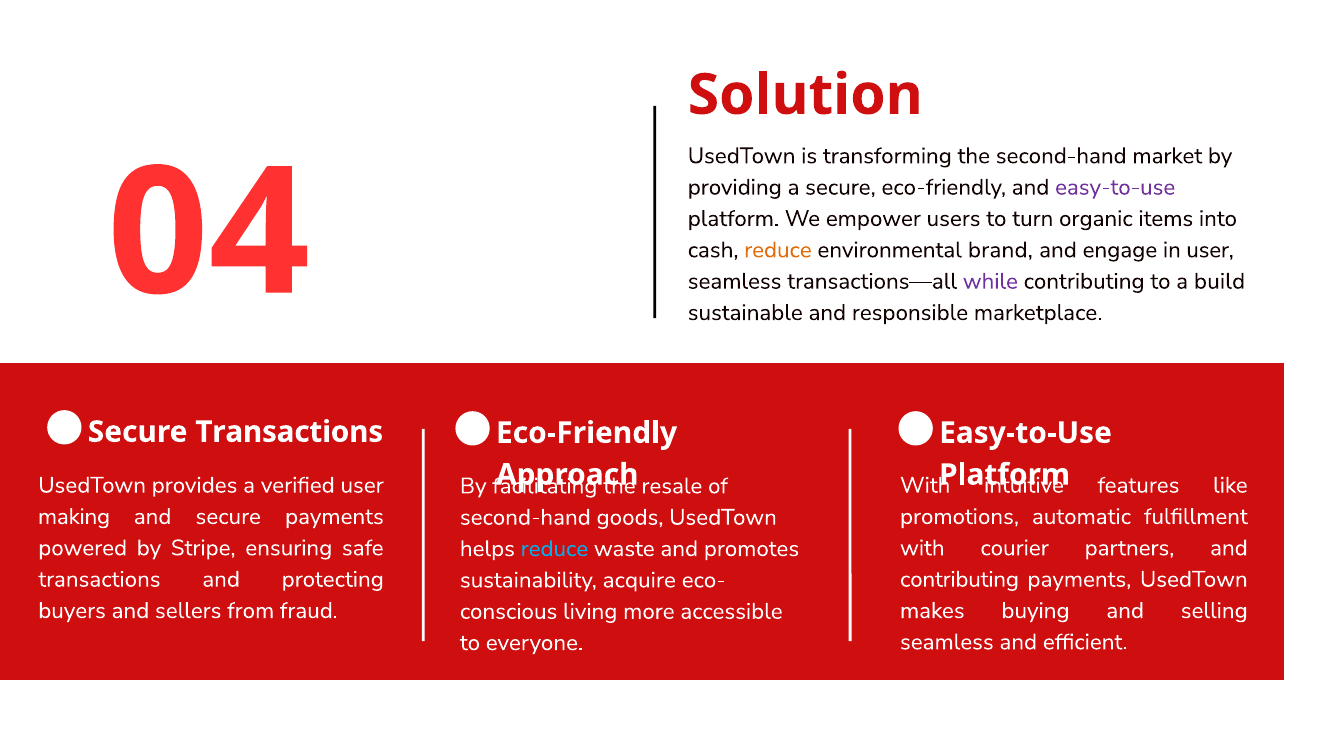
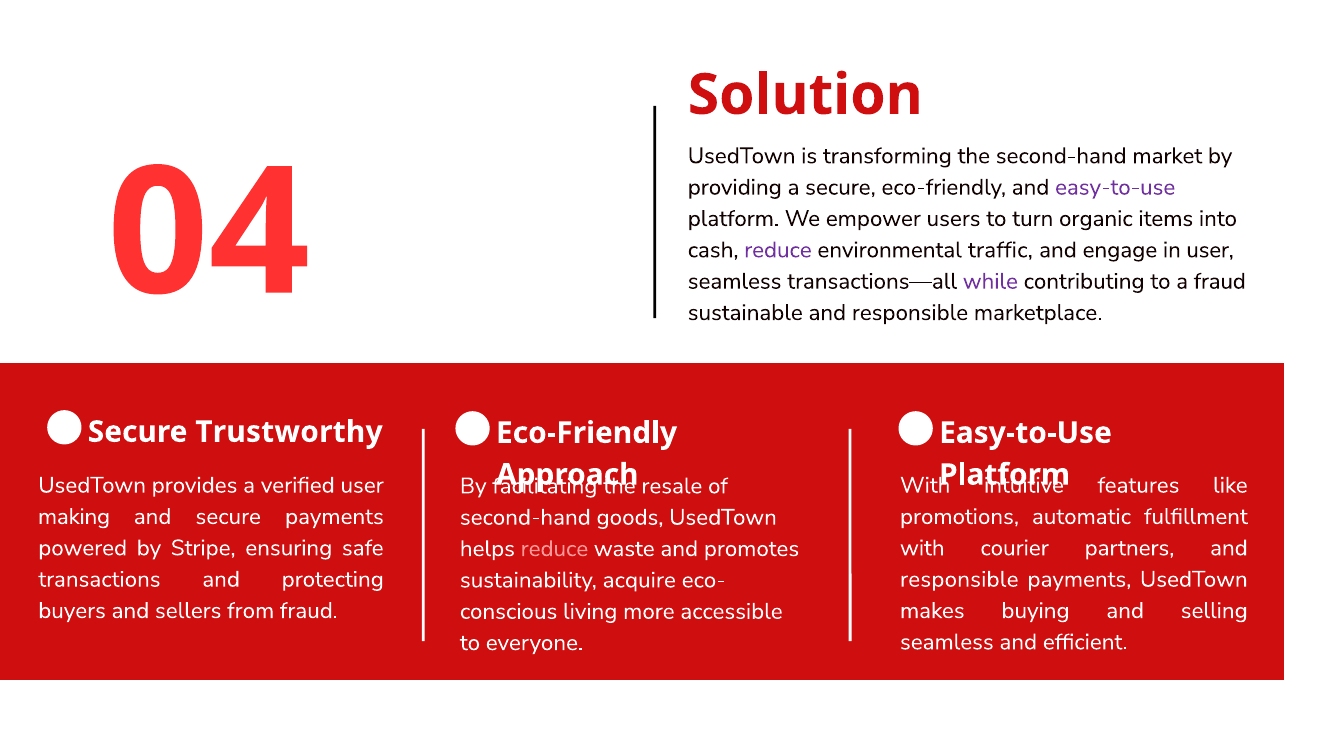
reduce at (778, 250) colour: orange -> purple
brand: brand -> traffic
a build: build -> fraud
Secure Transactions: Transactions -> Trustworthy
reduce at (554, 549) colour: light blue -> pink
contributing at (959, 579): contributing -> responsible
